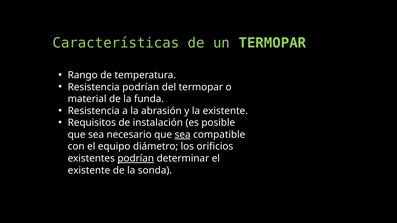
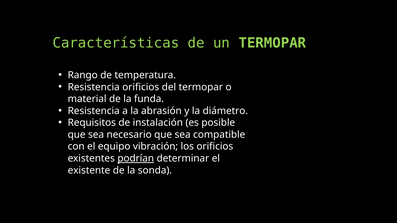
Resistencia podrían: podrían -> orificios
la existente: existente -> diámetro
sea at (183, 135) underline: present -> none
diámetro: diámetro -> vibración
